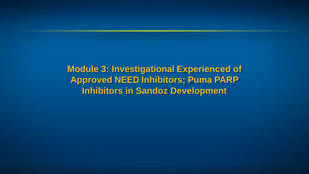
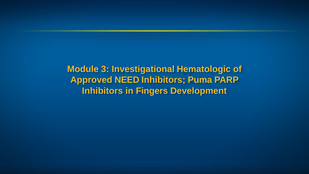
Experienced: Experienced -> Hematologic
Sandoz: Sandoz -> Fingers
